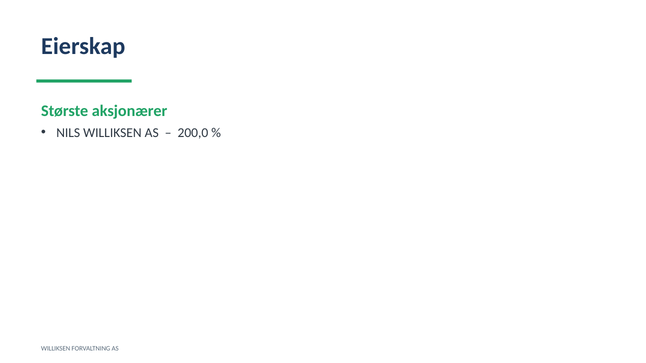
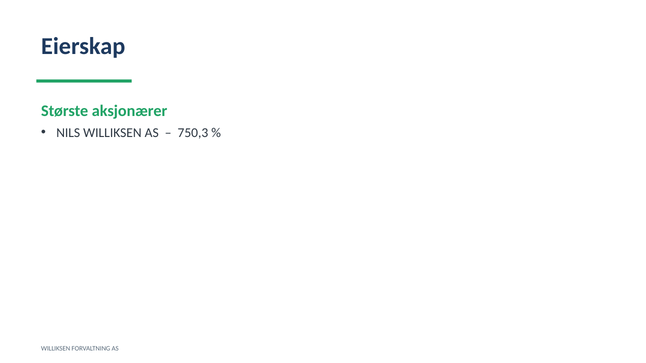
200,0: 200,0 -> 750,3
